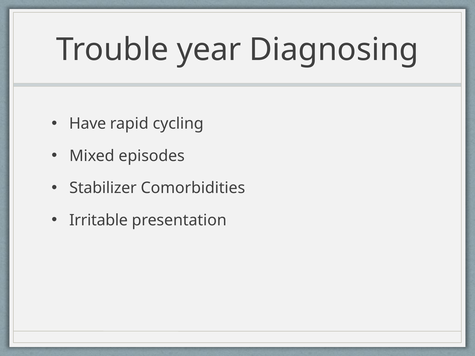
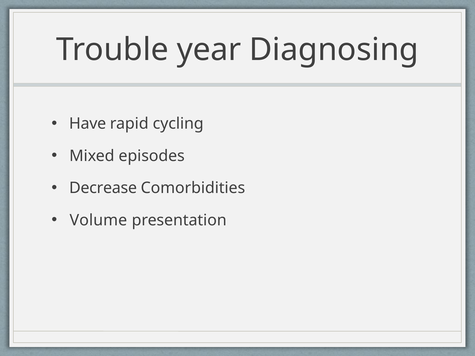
Stabilizer: Stabilizer -> Decrease
Irritable: Irritable -> Volume
